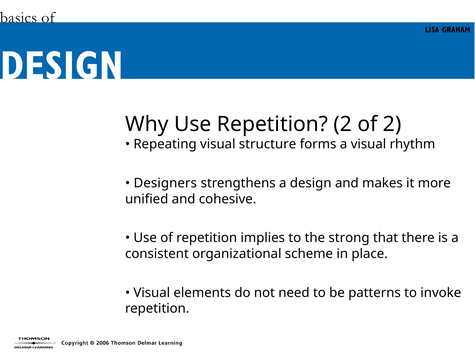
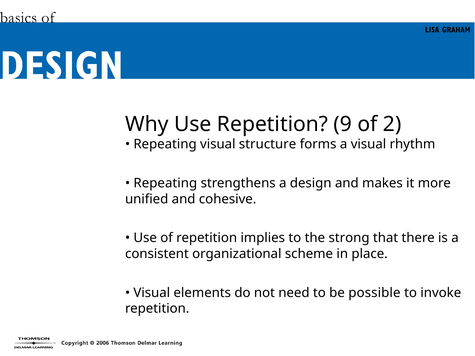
Repetition 2: 2 -> 9
Designers at (165, 183): Designers -> Repeating
patterns: patterns -> possible
